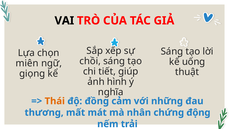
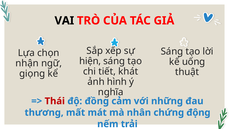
chồi: chồi -> hiện
miên: miên -> nhận
giúp: giúp -> khát
Thái colour: orange -> red
